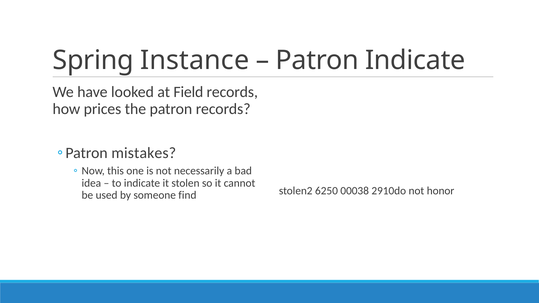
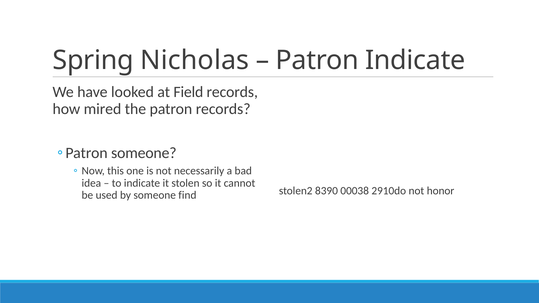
Instance: Instance -> Nicholas
prices: prices -> mired
mistakes at (144, 153): mistakes -> someone
6250: 6250 -> 8390
